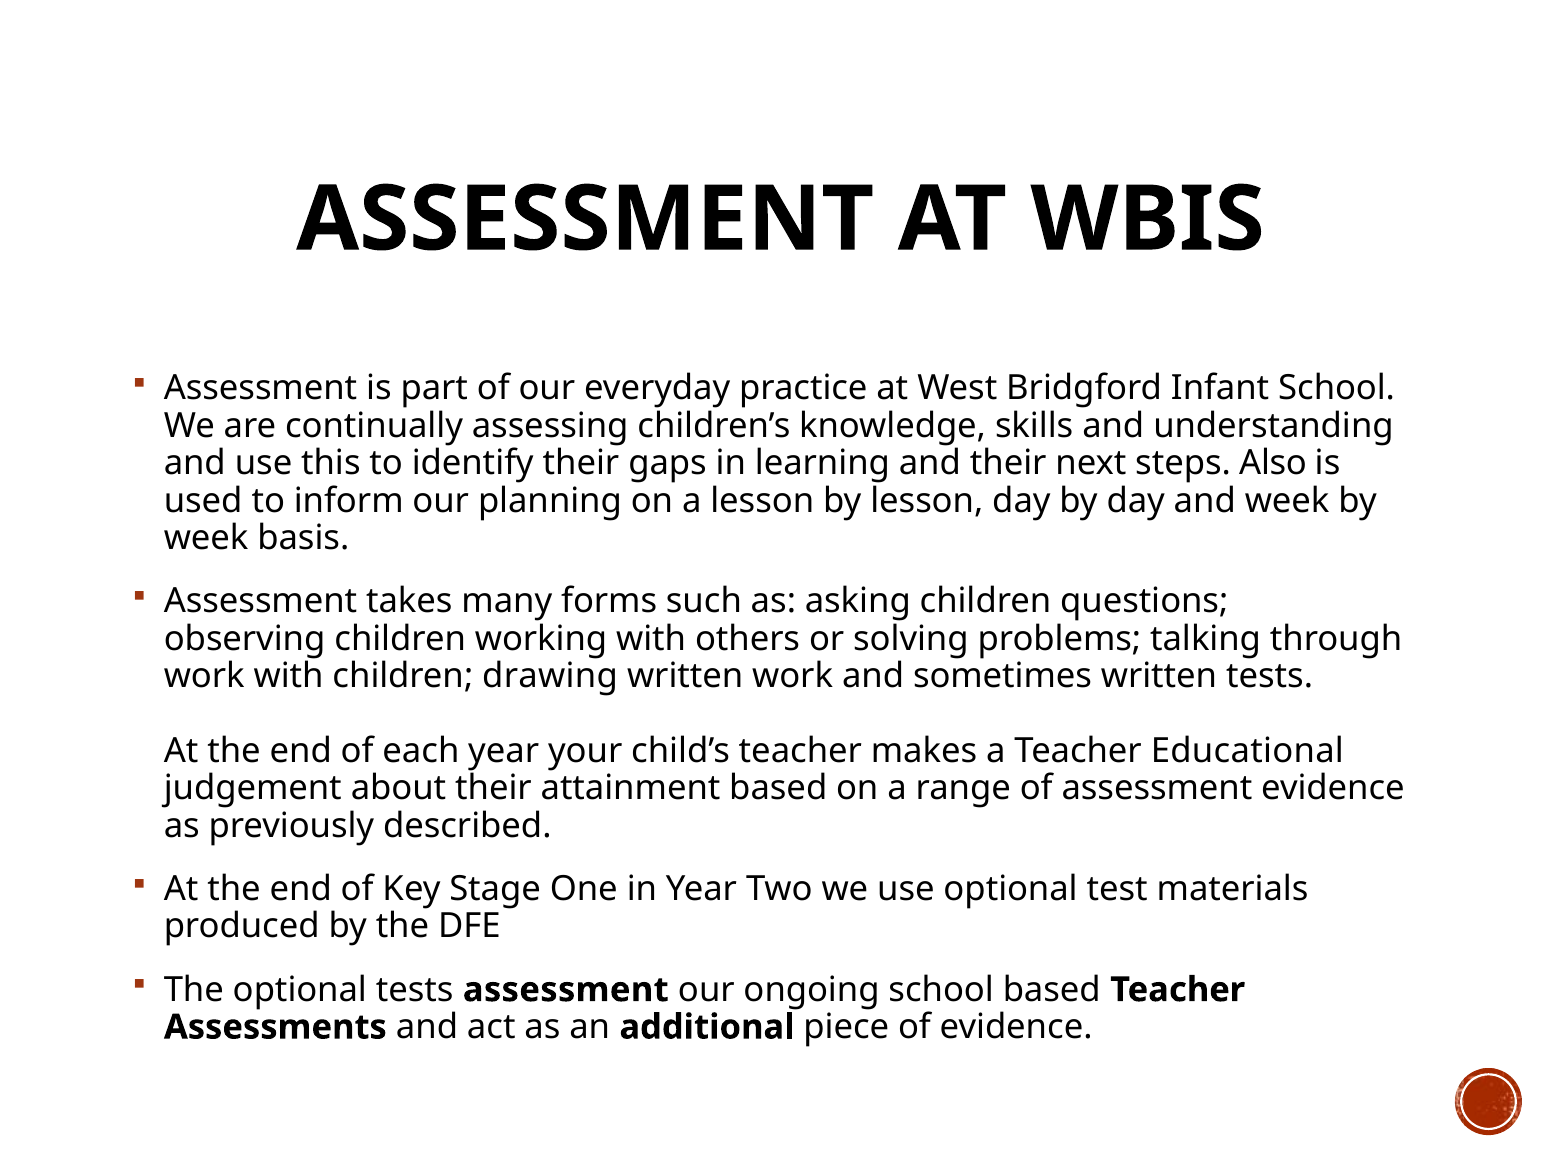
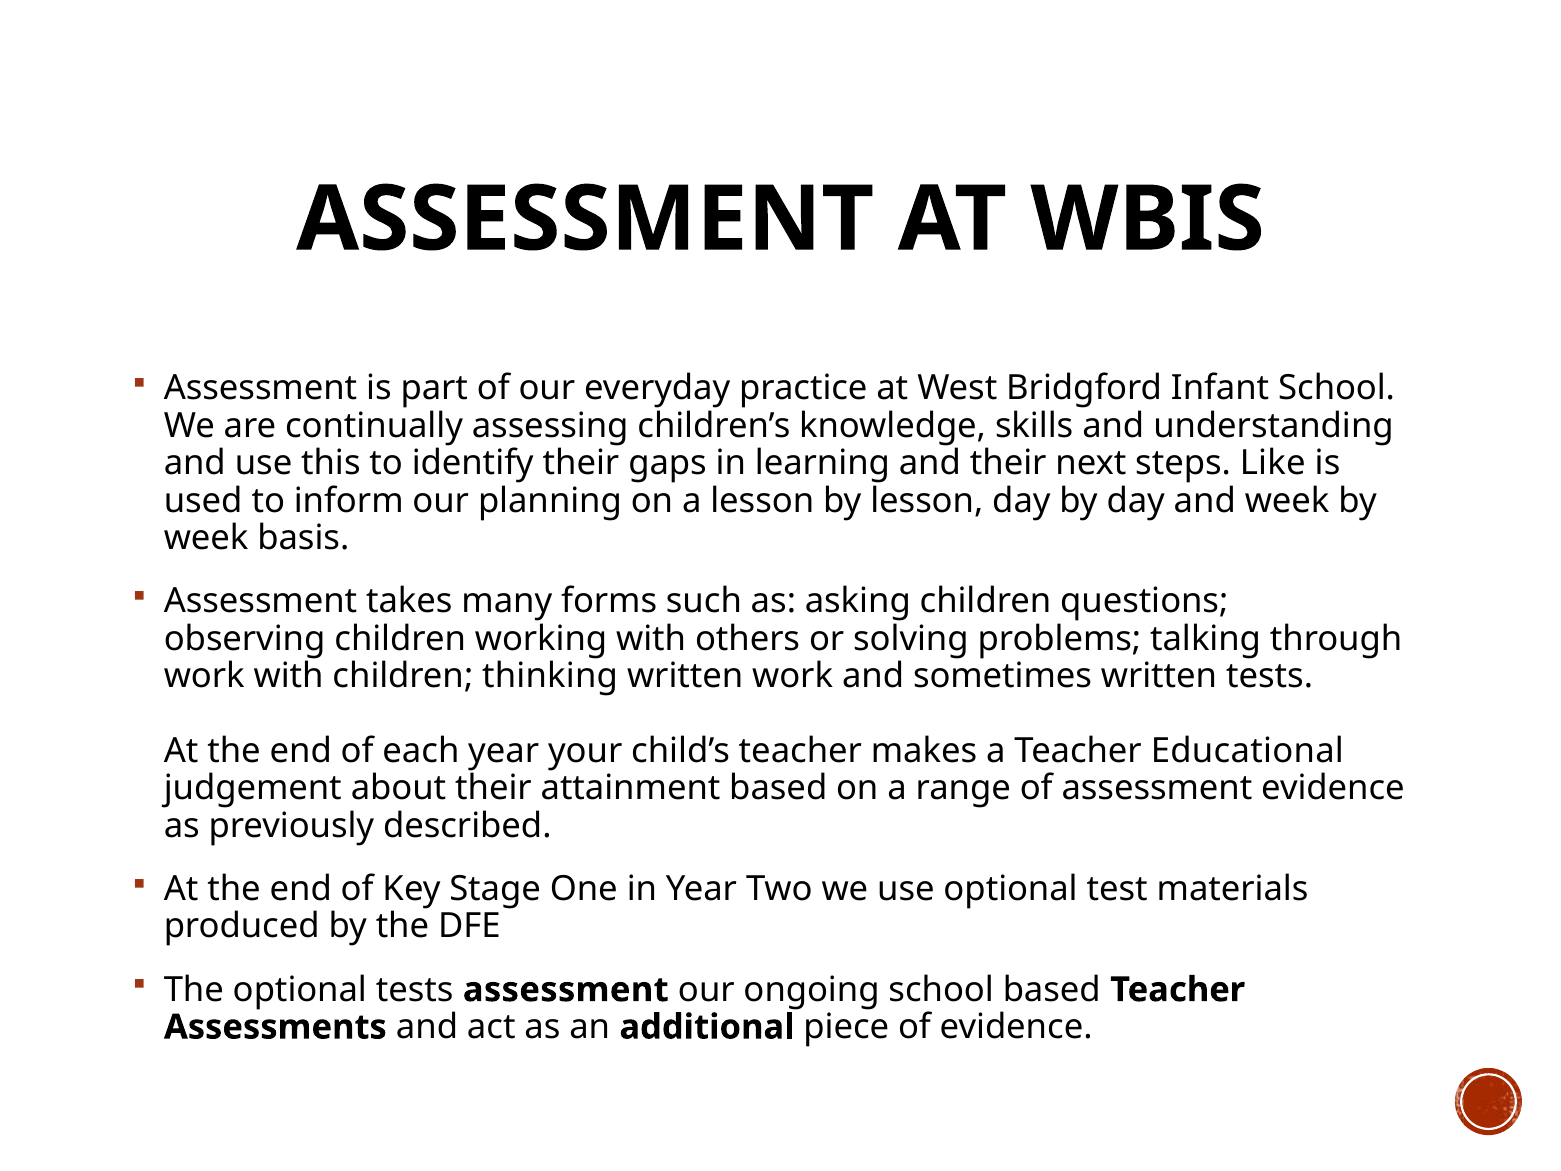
Also: Also -> Like
drawing: drawing -> thinking
